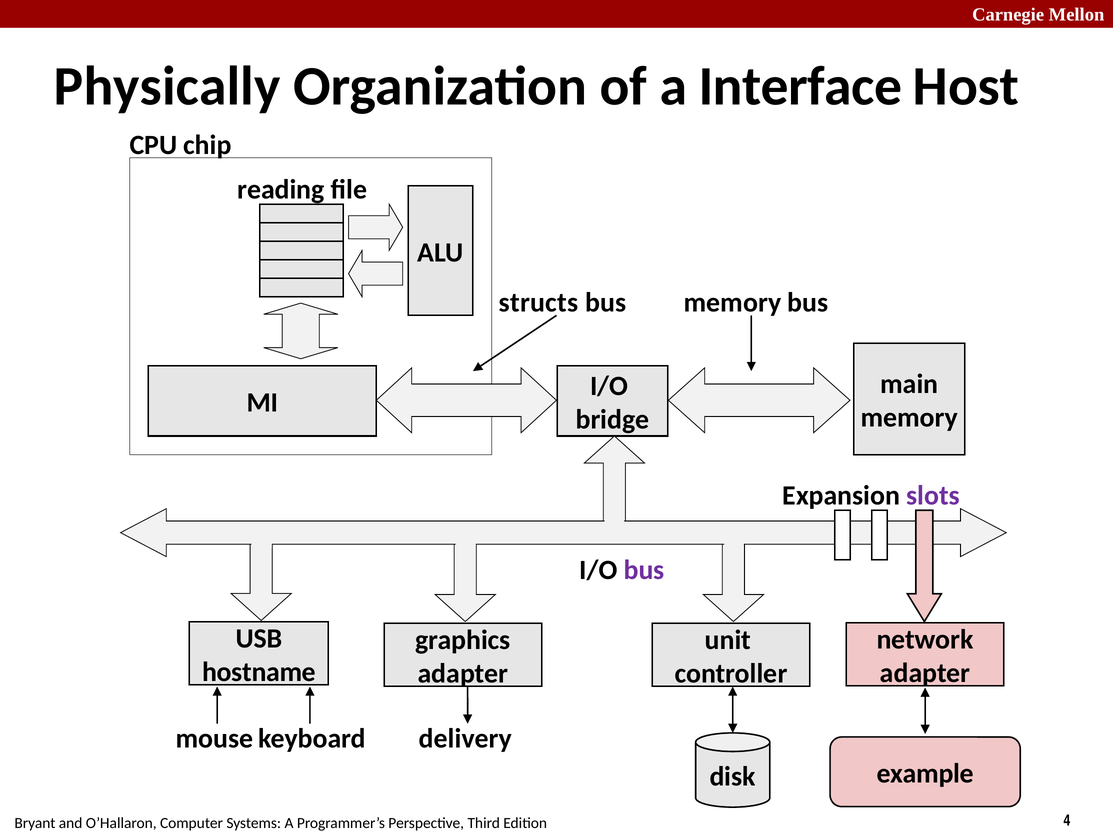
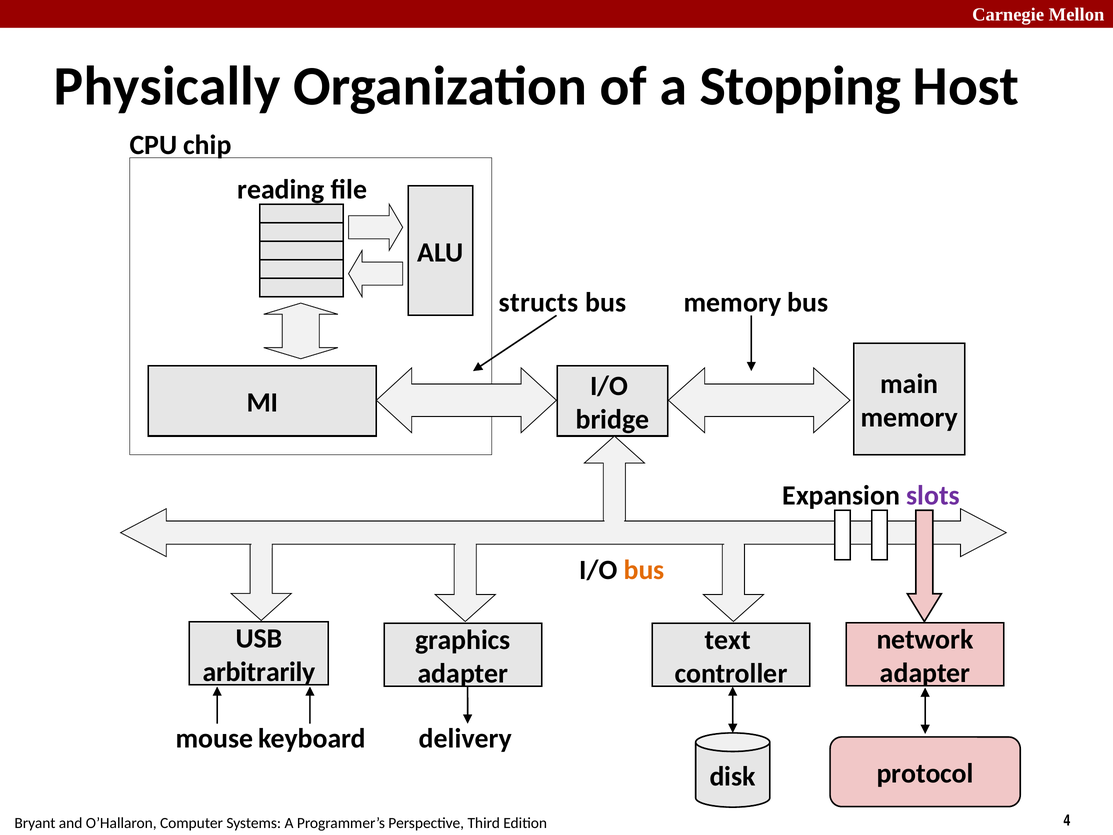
Interface: Interface -> Stopping
bus at (644, 570) colour: purple -> orange
unit: unit -> text
hostname: hostname -> arbitrarily
example: example -> protocol
